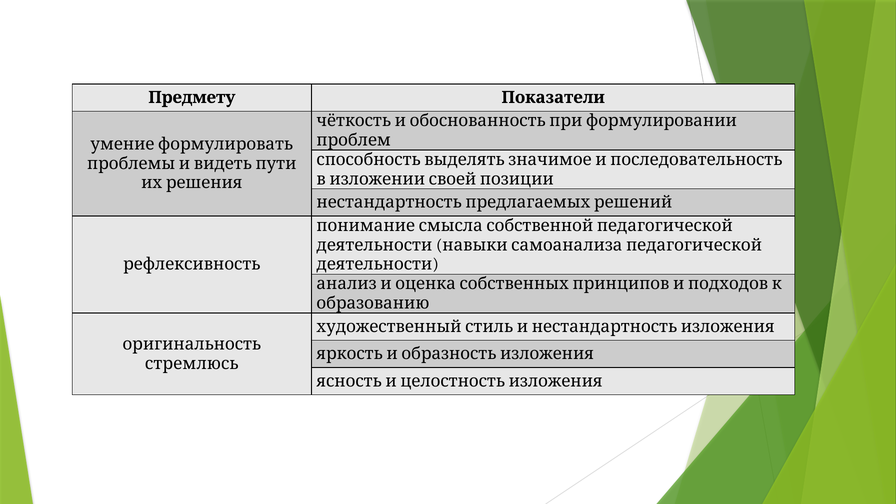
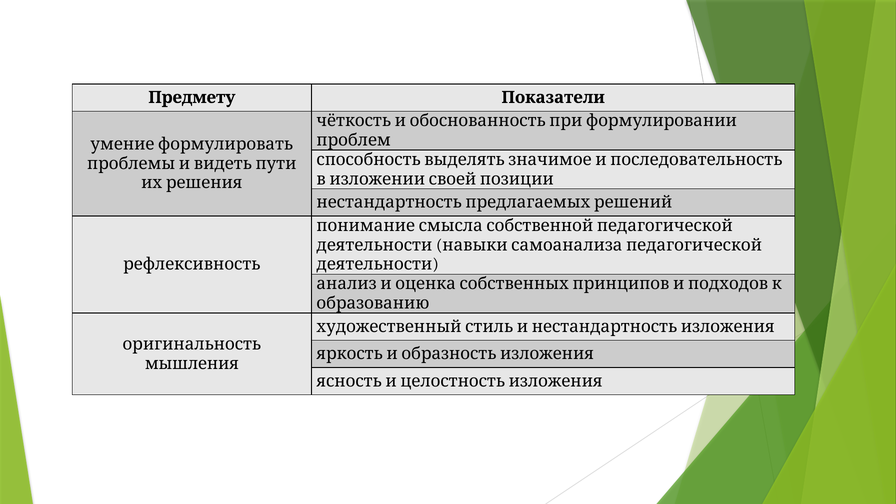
стремлюсь: стремлюсь -> мышления
